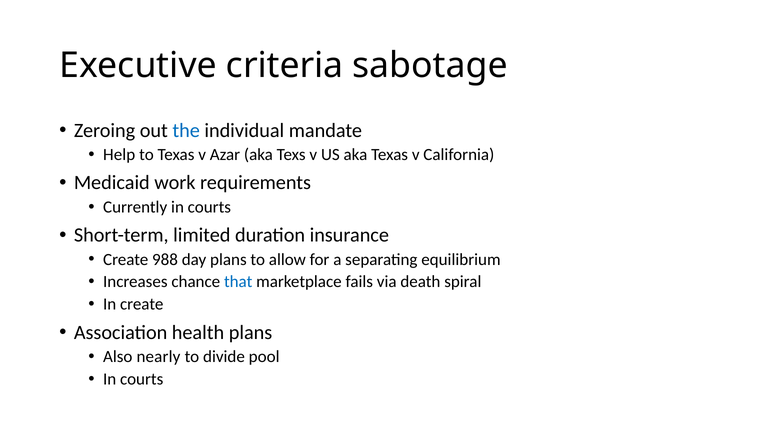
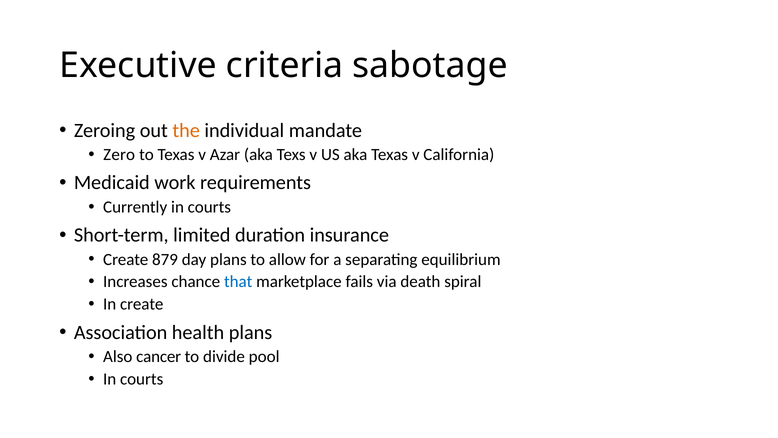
the colour: blue -> orange
Help: Help -> Zero
988: 988 -> 879
nearly: nearly -> cancer
